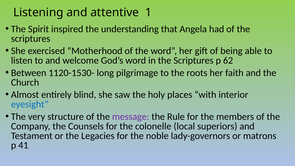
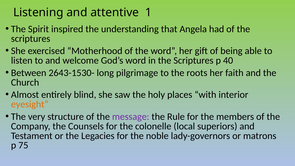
62: 62 -> 40
1120-1530-: 1120-1530- -> 2643-1530-
eyesight colour: blue -> orange
41: 41 -> 75
